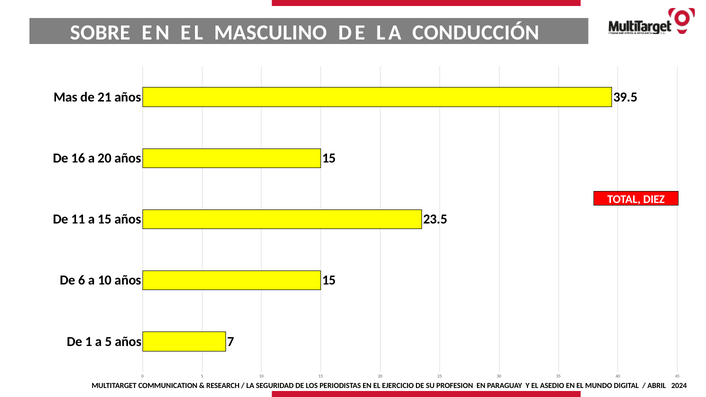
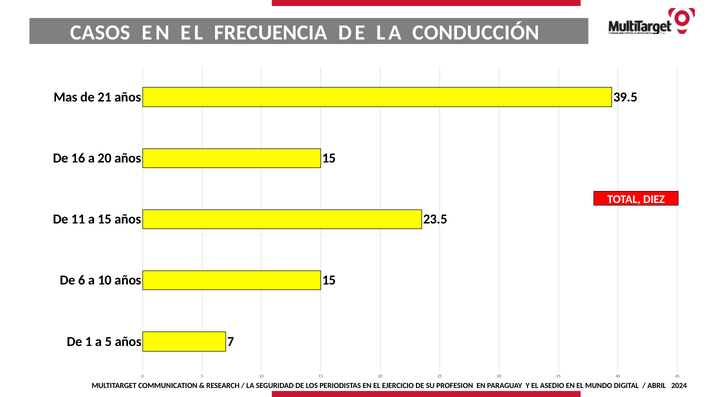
SOBRE: SOBRE -> CASOS
MASCULINO: MASCULINO -> FRECUENCIA
